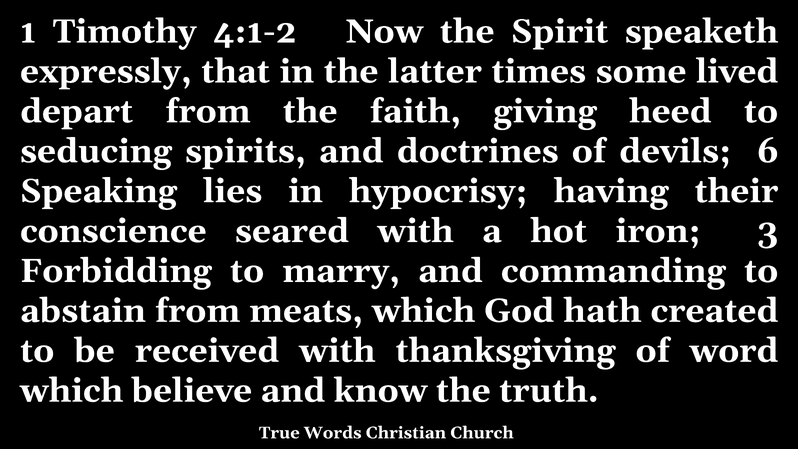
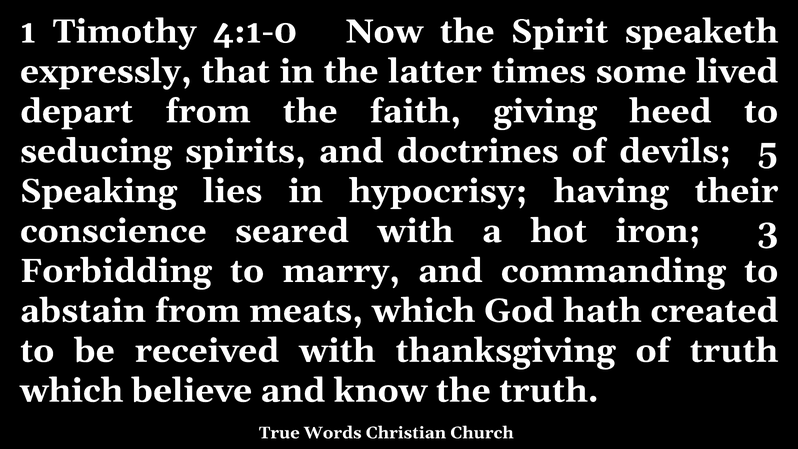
4:1-2: 4:1-2 -> 4:1-0
6: 6 -> 5
of word: word -> truth
